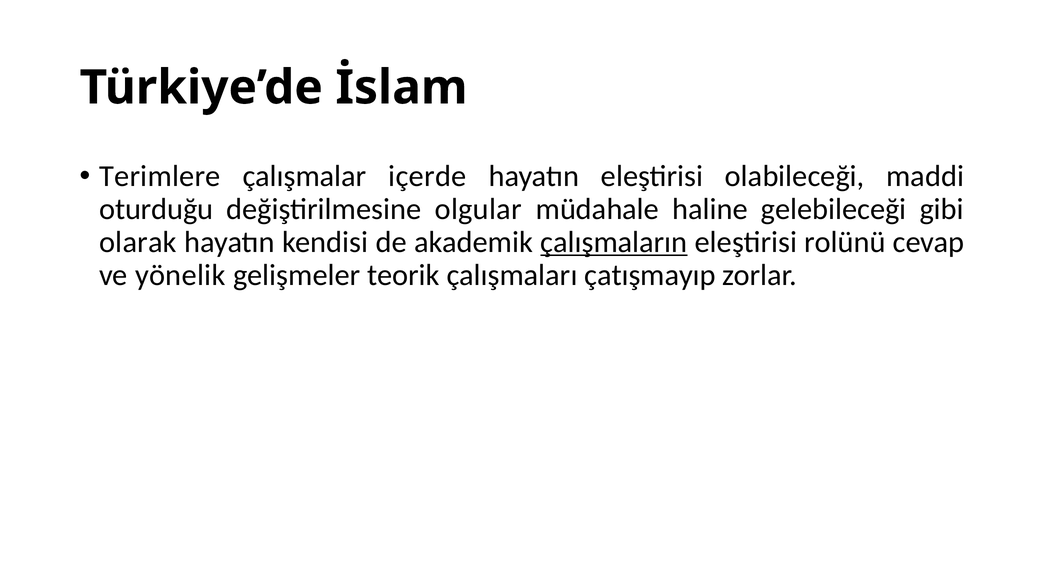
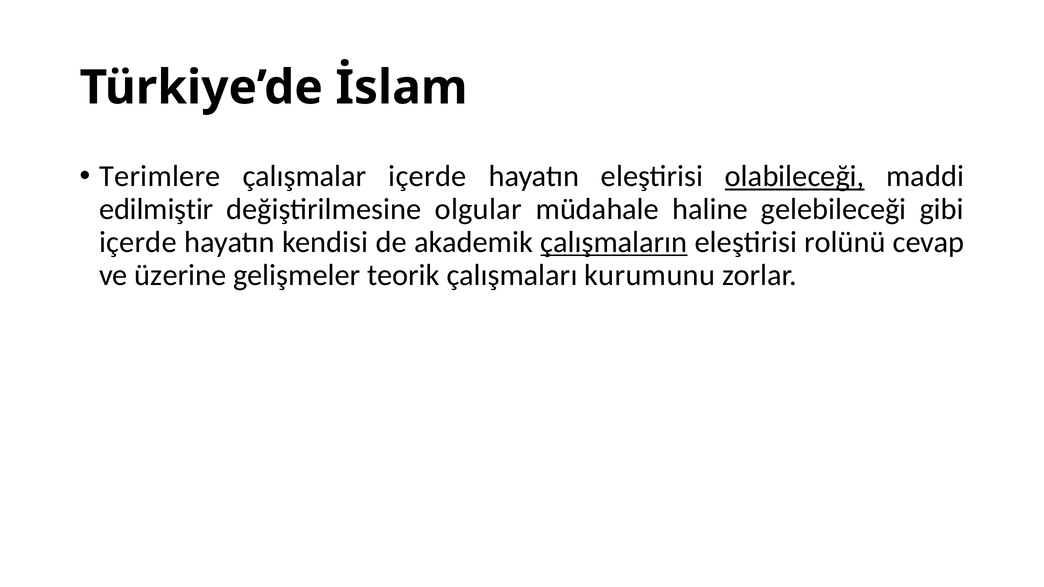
olabileceği underline: none -> present
oturduğu: oturduğu -> edilmiştir
olarak at (138, 242): olarak -> içerde
yönelik: yönelik -> üzerine
çatışmayıp: çatışmayıp -> kurumunu
